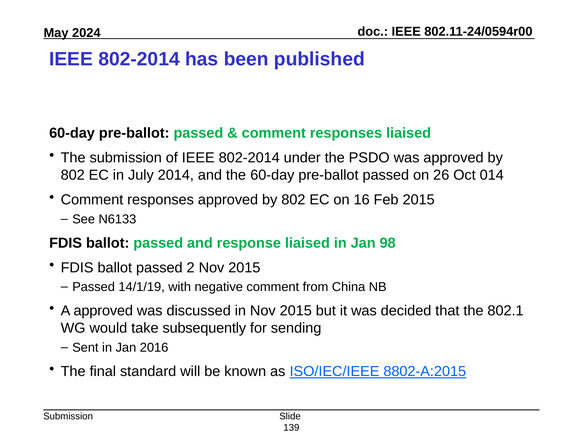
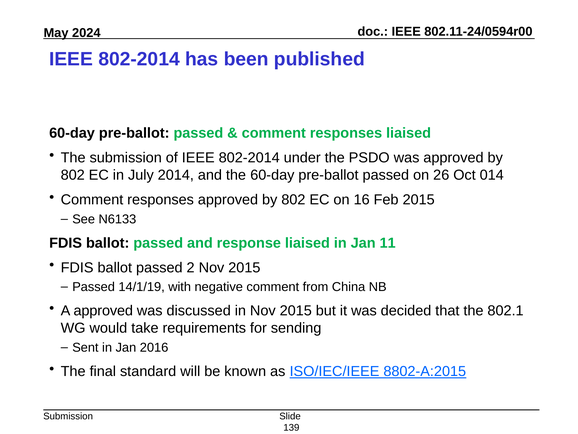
98: 98 -> 11
subsequently: subsequently -> requirements
